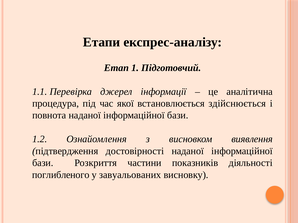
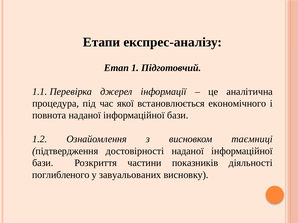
здійснюється: здійснюється -> економічного
виявлення: виявлення -> таємниці
